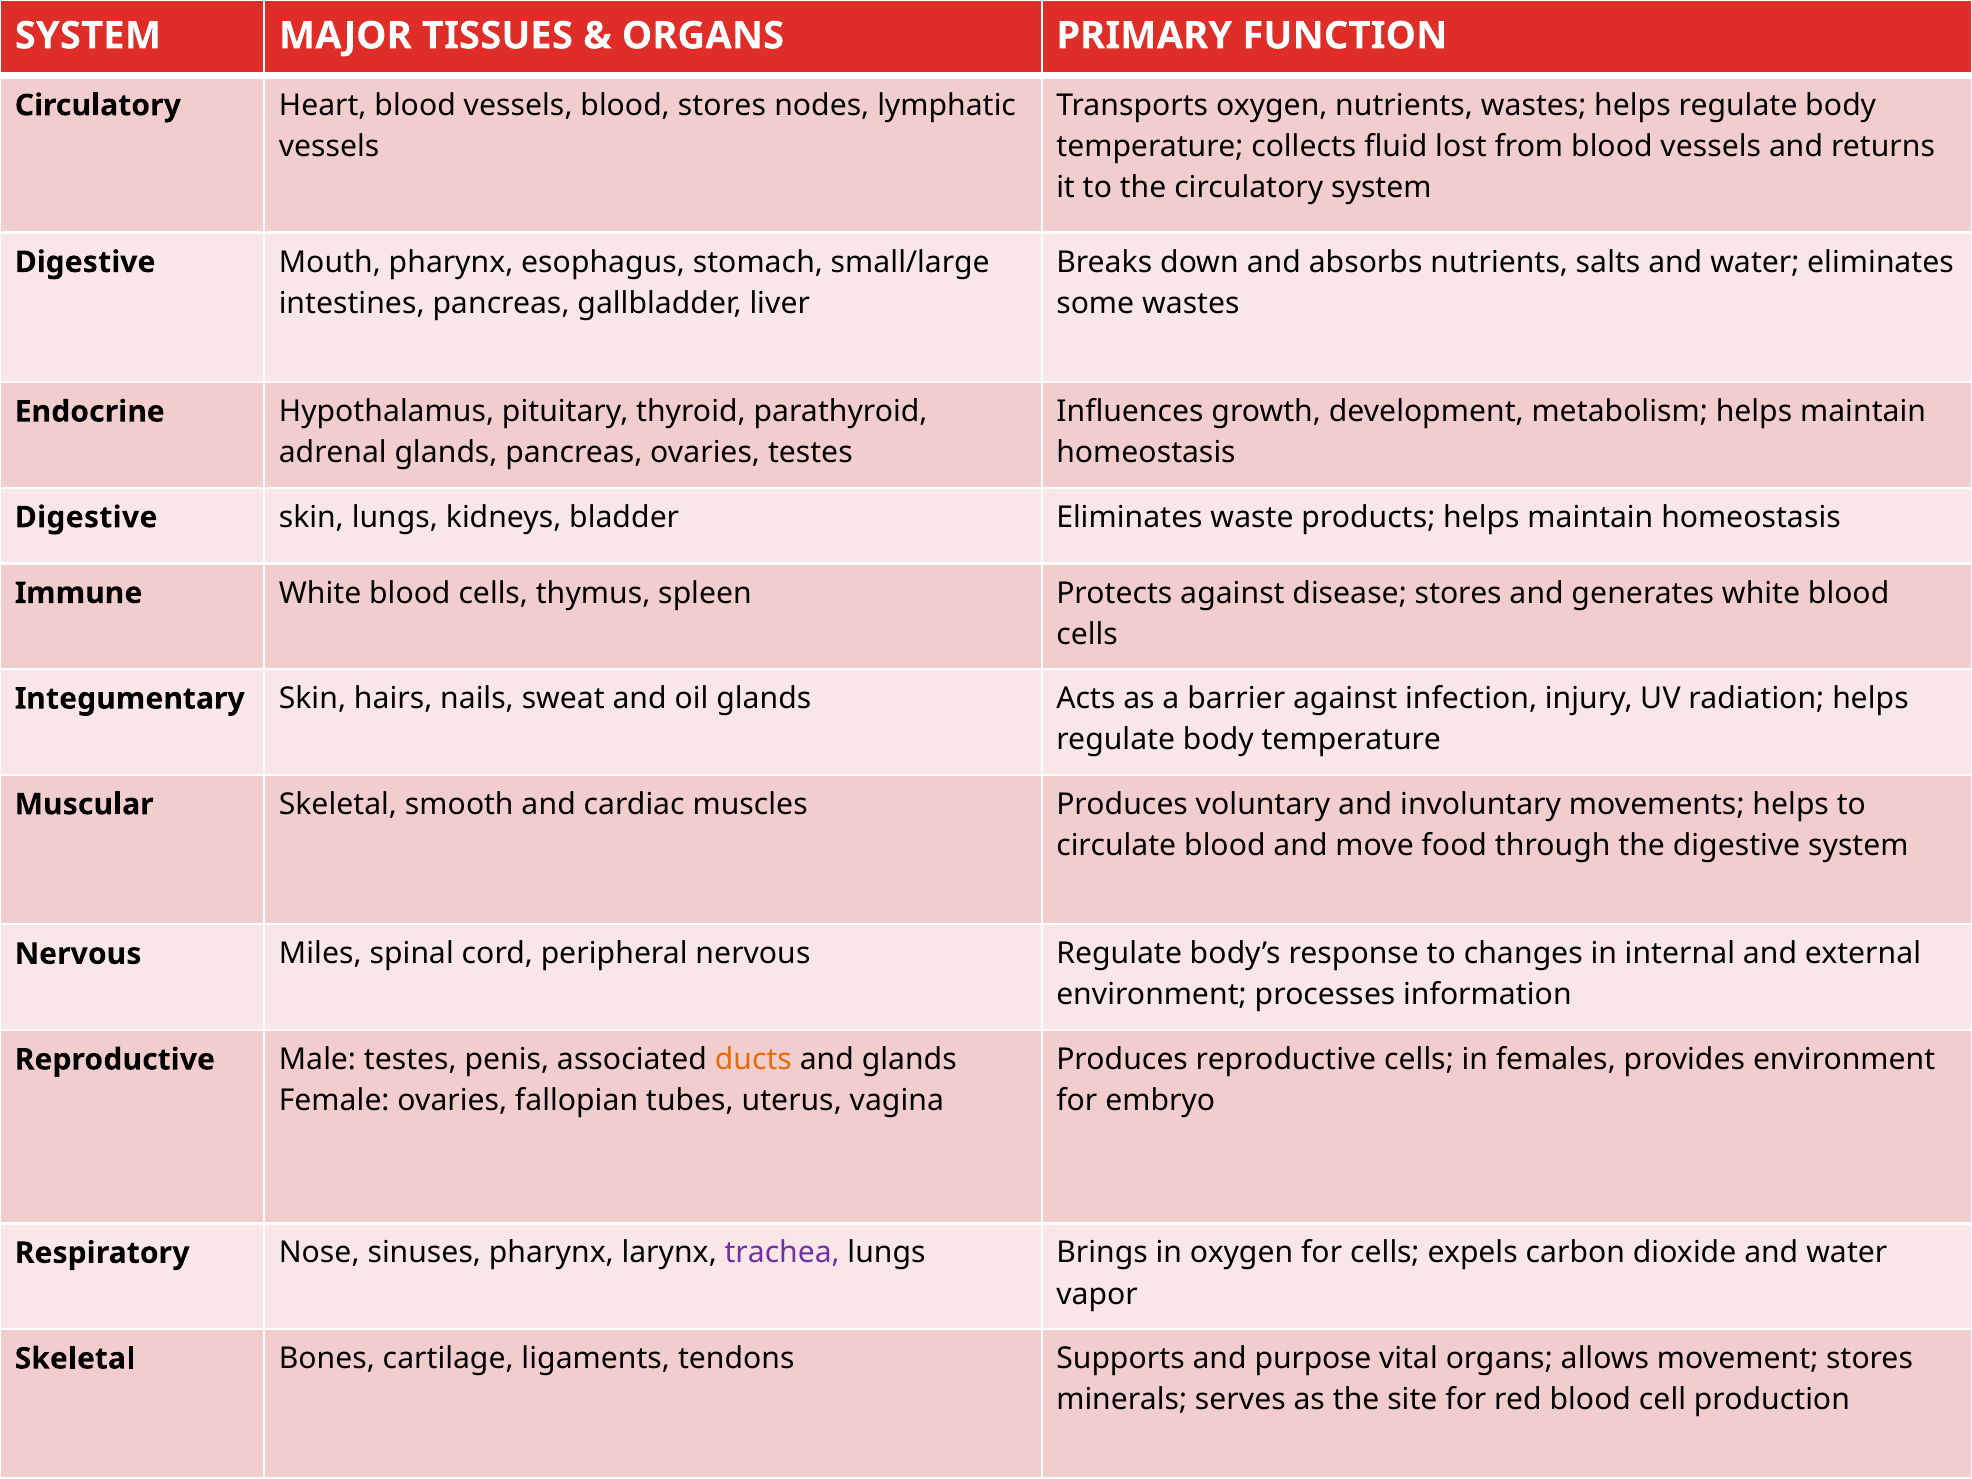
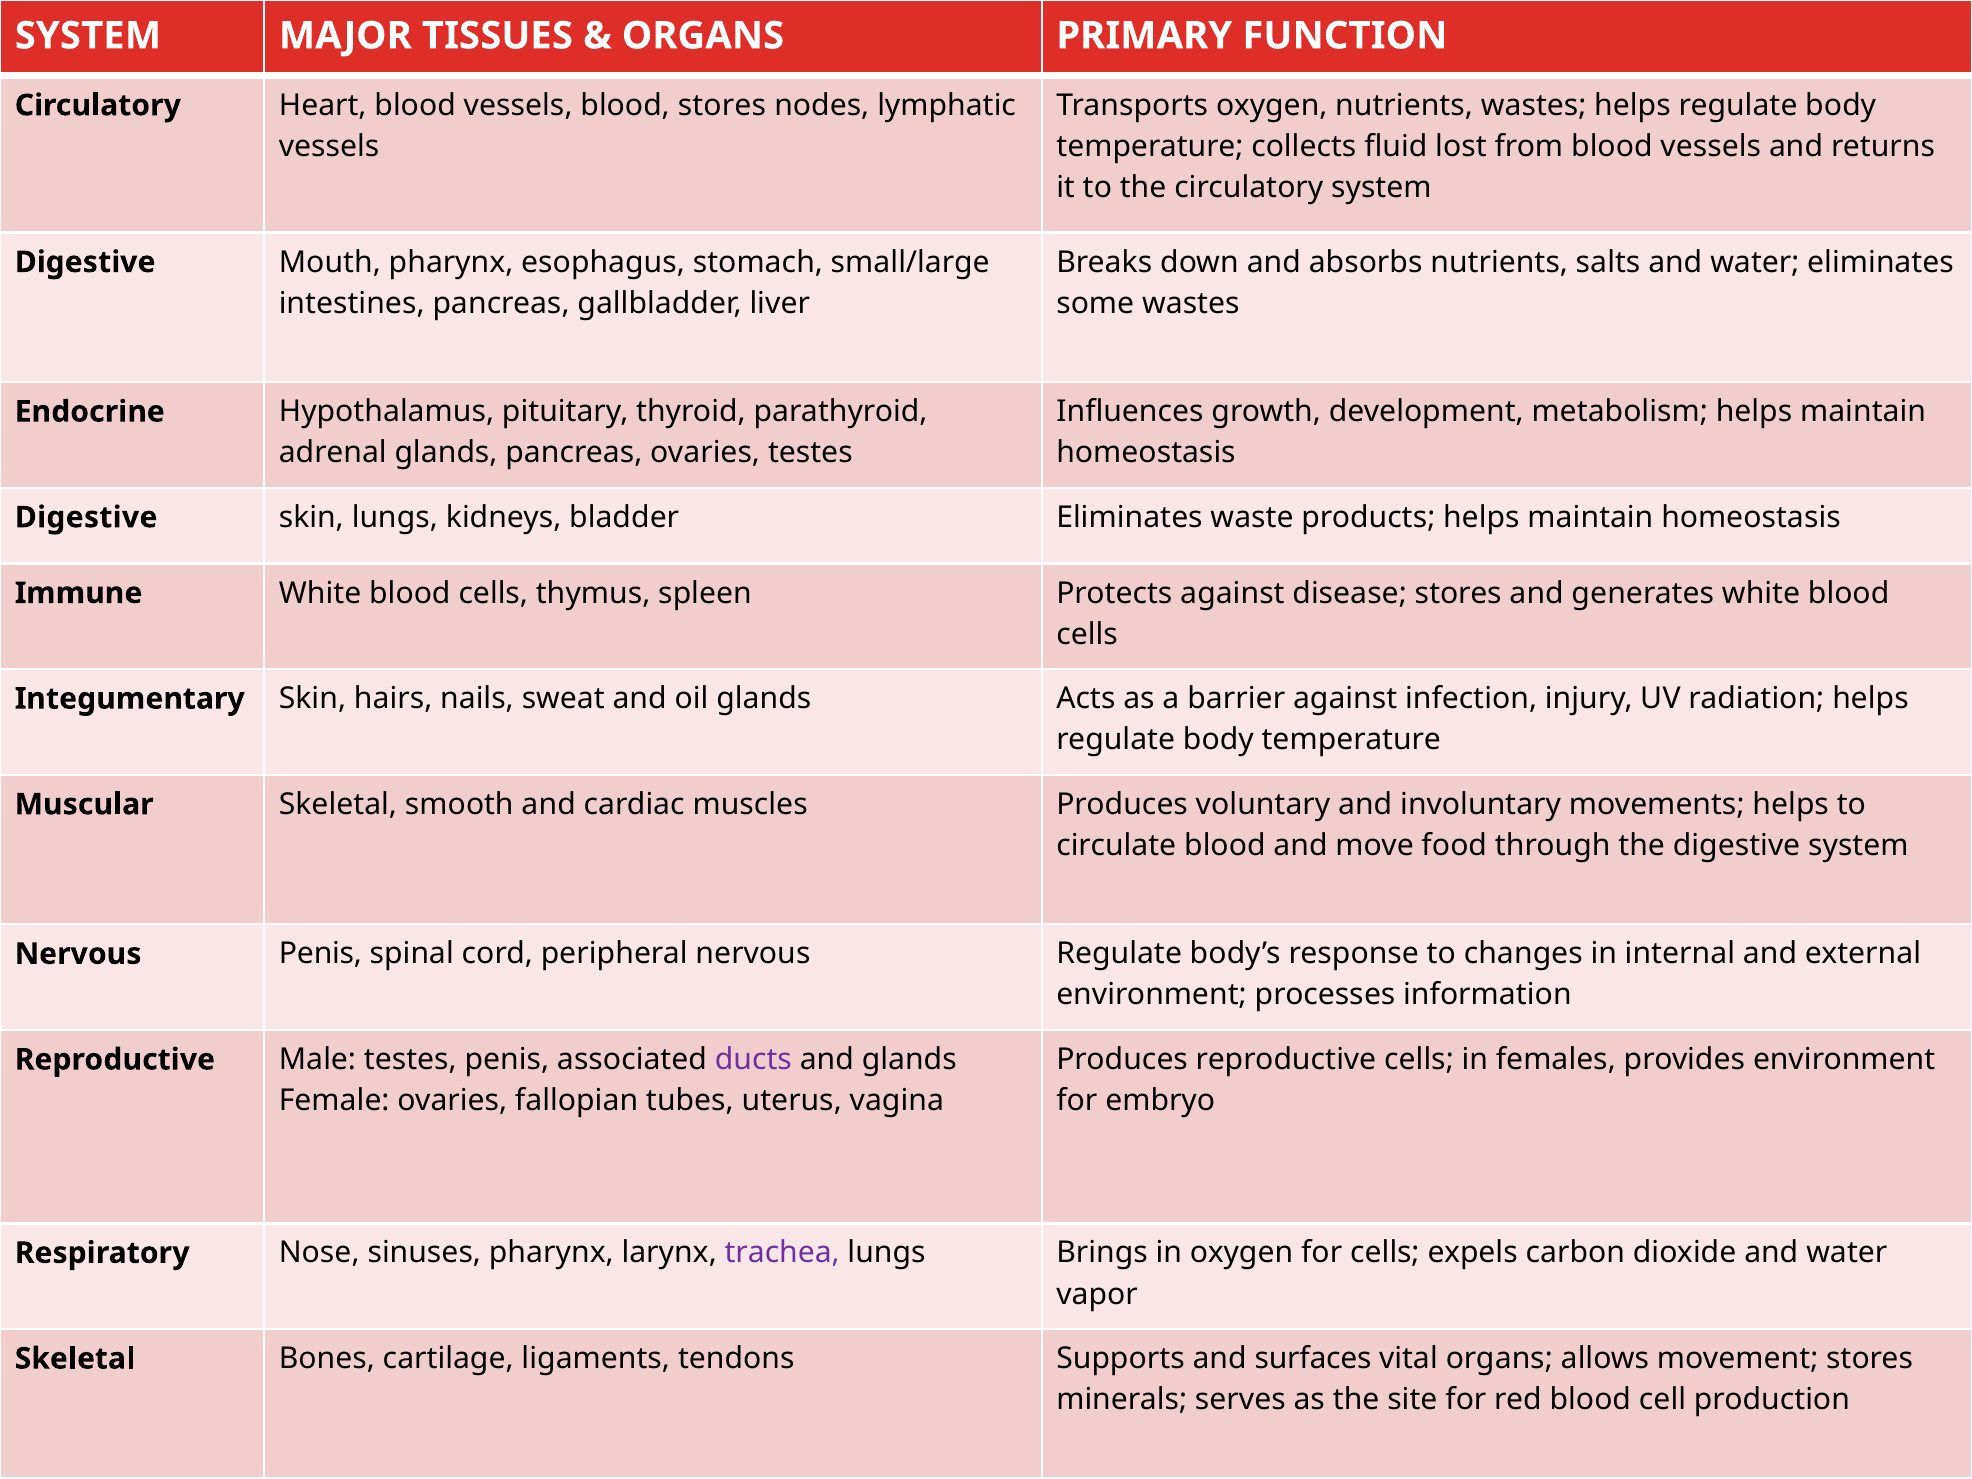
Nervous Miles: Miles -> Penis
ducts colour: orange -> purple
purpose: purpose -> surfaces
